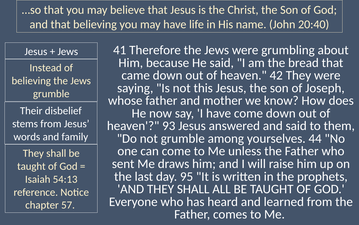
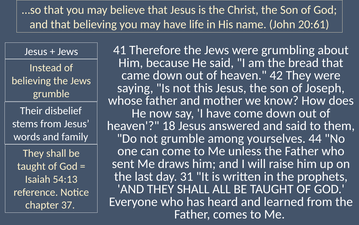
20:40: 20:40 -> 20:61
93: 93 -> 18
95: 95 -> 31
57: 57 -> 37
